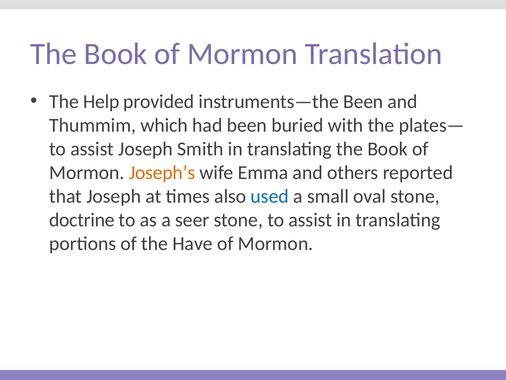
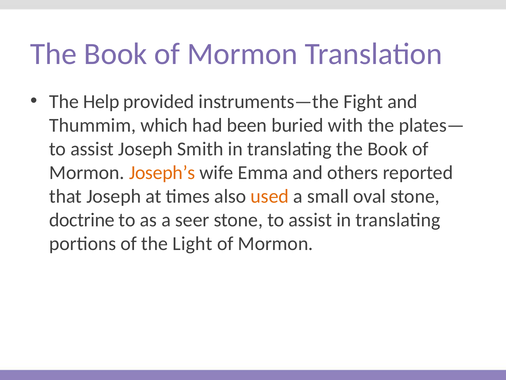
instruments—the Been: Been -> Fight
used colour: blue -> orange
Have: Have -> Light
